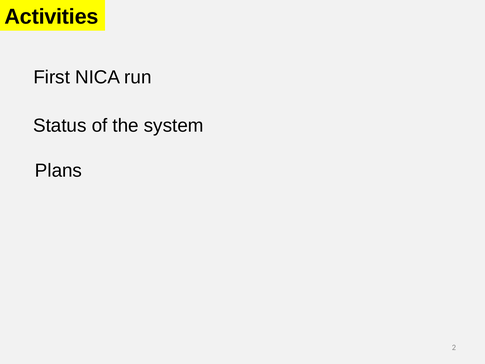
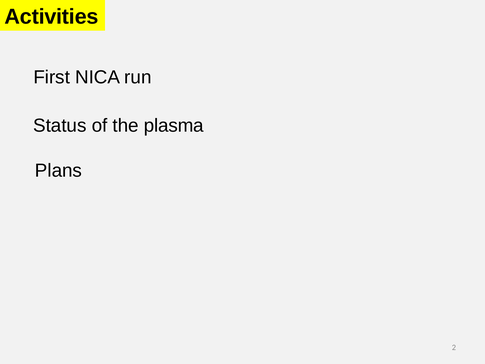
system: system -> plasma
